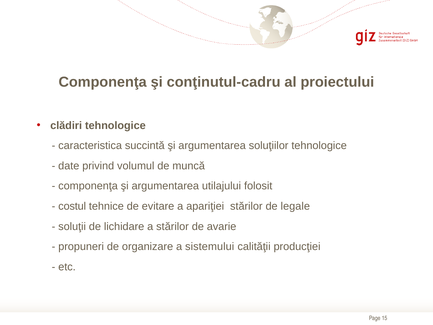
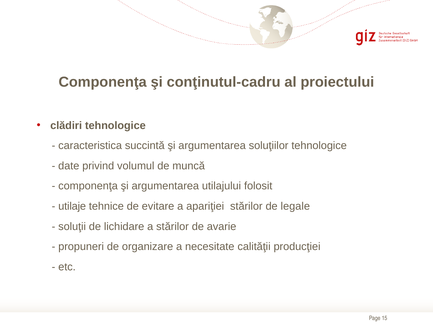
costul: costul -> utilaje
sistemului: sistemului -> necesitate
